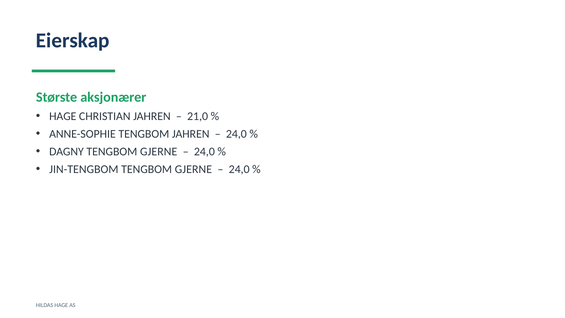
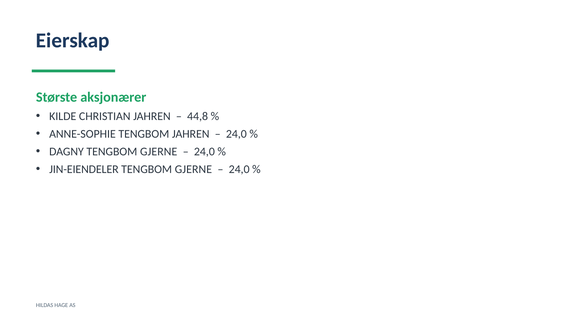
HAGE at (63, 116): HAGE -> KILDE
21,0: 21,0 -> 44,8
JIN-TENGBOM: JIN-TENGBOM -> JIN-EIENDELER
